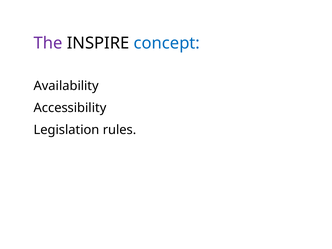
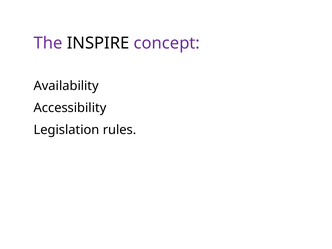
concept colour: blue -> purple
